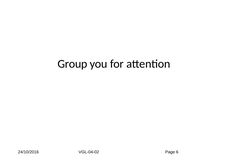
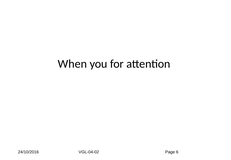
Group: Group -> When
